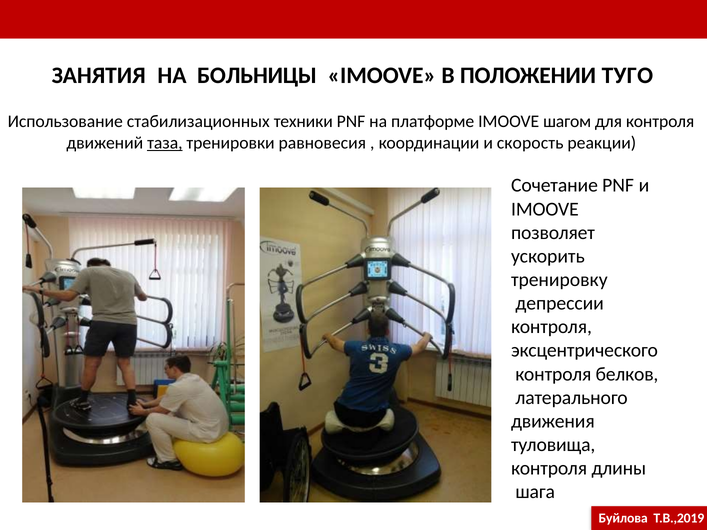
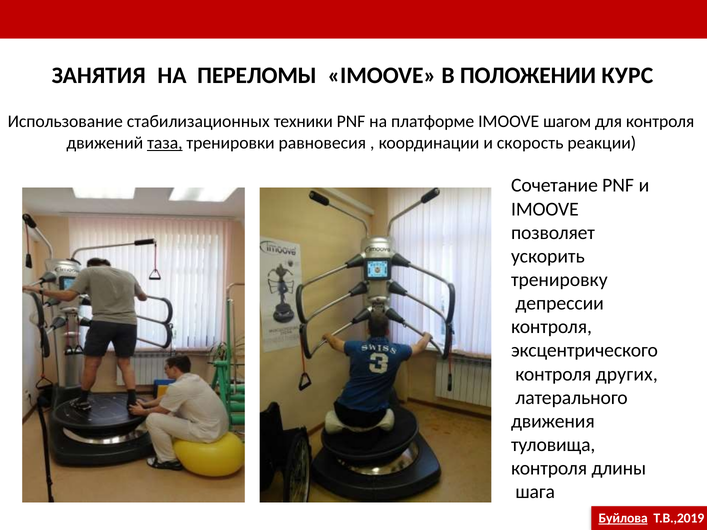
БОЛЬНИЦЫ: БОЛЬНИЦЫ -> ПЕРЕЛОМЫ
ТУГО: ТУГО -> КУРС
белков: белков -> других
Буйлова underline: none -> present
